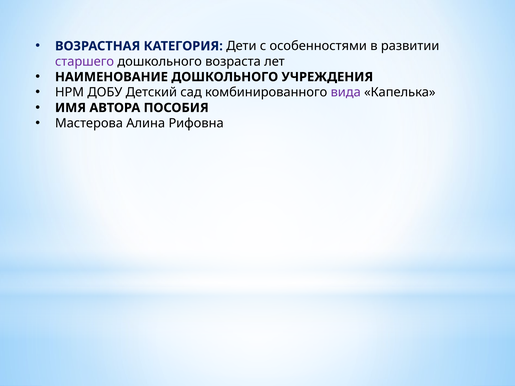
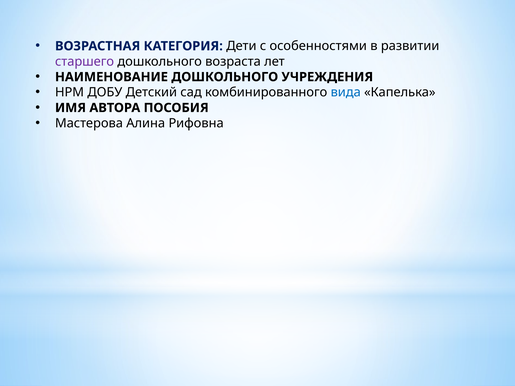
вида colour: purple -> blue
